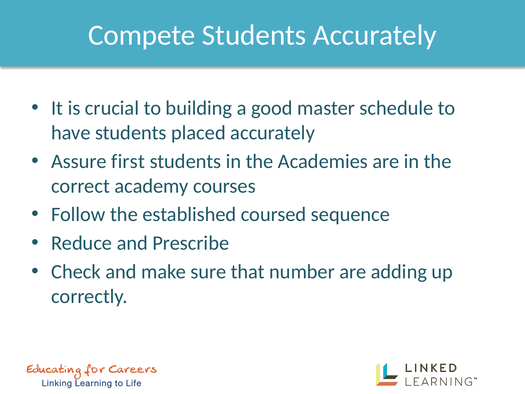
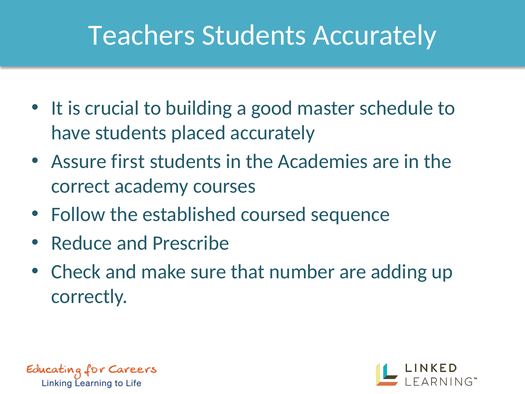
Compete: Compete -> Teachers
